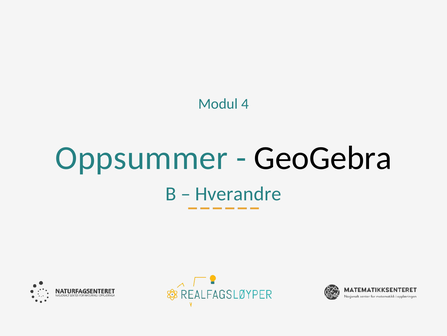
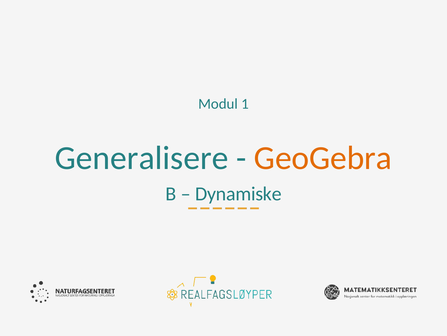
4: 4 -> 1
Oppsummer: Oppsummer -> Generalisere
GeoGebra colour: black -> orange
Hverandre: Hverandre -> Dynamiske
